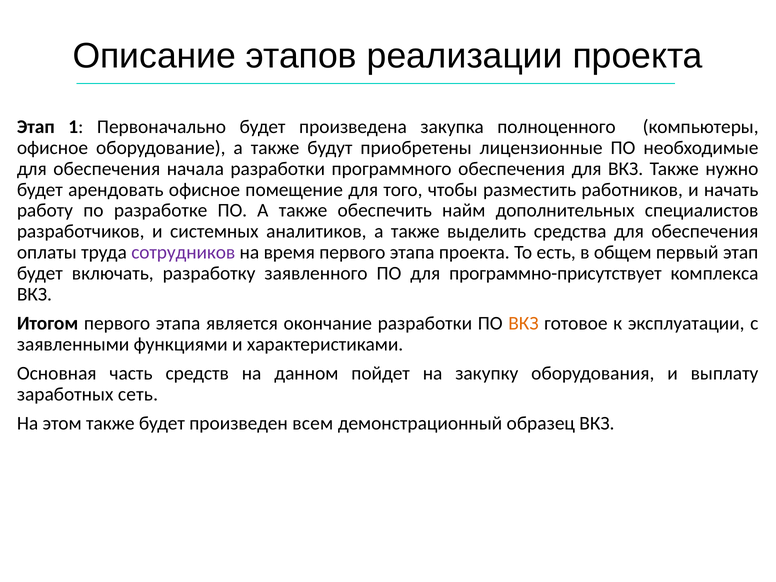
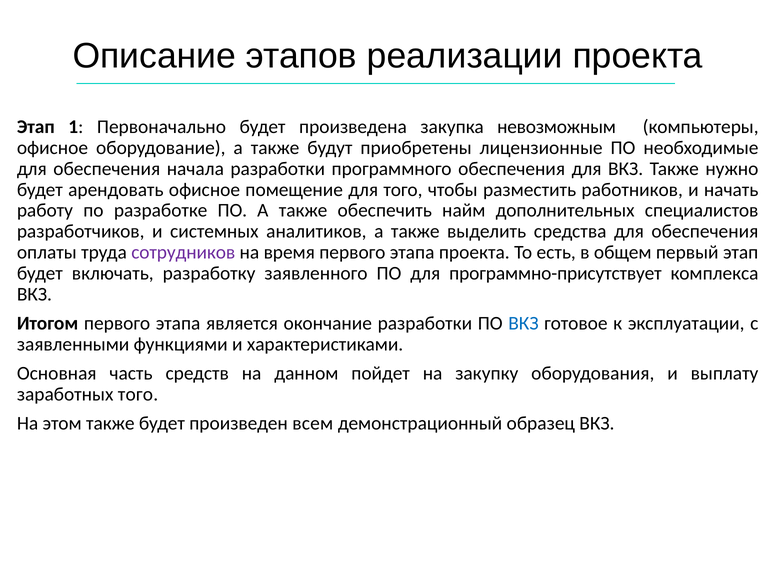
полноценного: полноценного -> невозможным
ВКЗ at (523, 323) colour: orange -> blue
заработных сеть: сеть -> того
